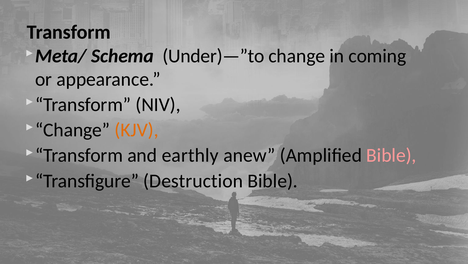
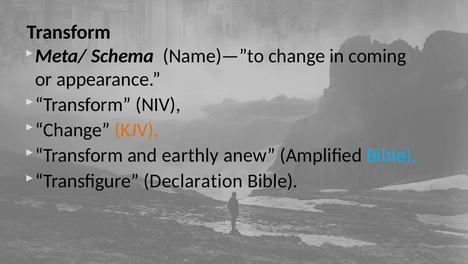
Under)—”to: Under)—”to -> Name)—”to
Bible at (391, 155) colour: pink -> light blue
Destruction: Destruction -> Declaration
